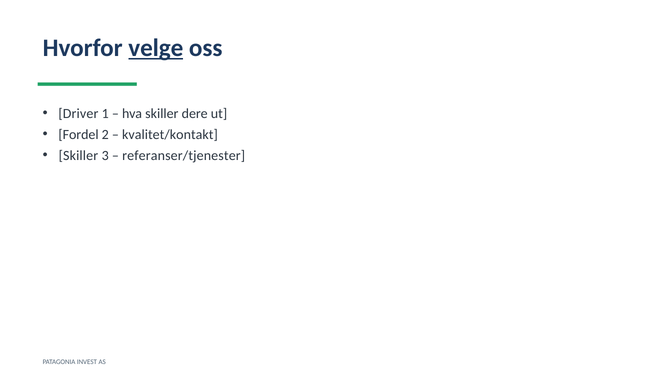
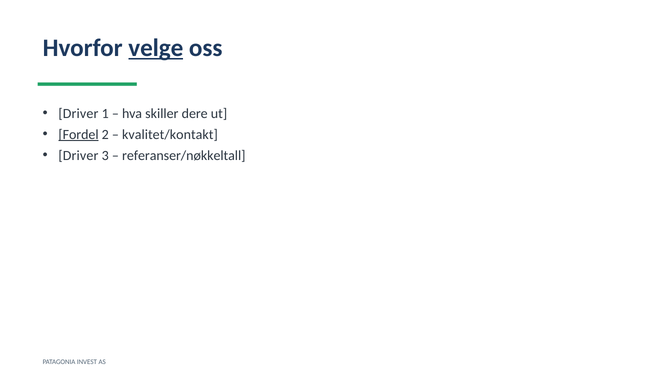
Fordel underline: none -> present
Skiller at (78, 156): Skiller -> Driver
referanser/tjenester: referanser/tjenester -> referanser/nøkkeltall
